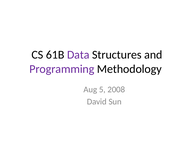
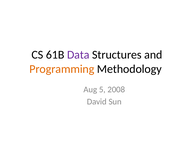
Programming colour: purple -> orange
